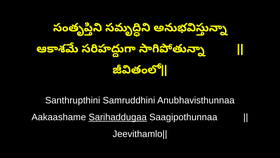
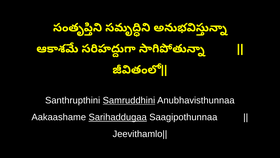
Samruddhini underline: none -> present
